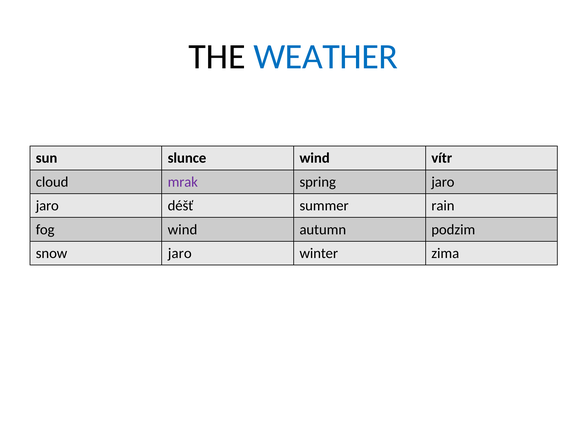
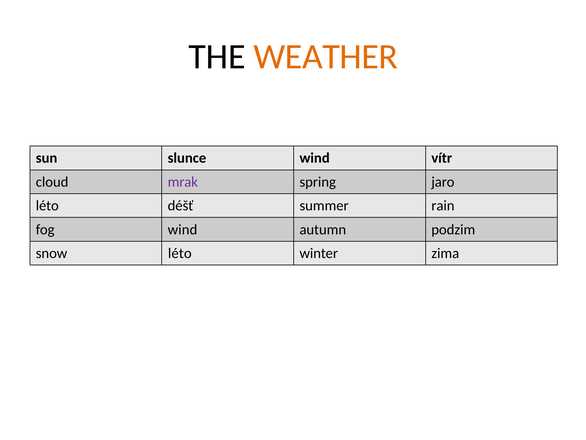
WEATHER colour: blue -> orange
jaro at (47, 206): jaro -> léto
snow jaro: jaro -> léto
